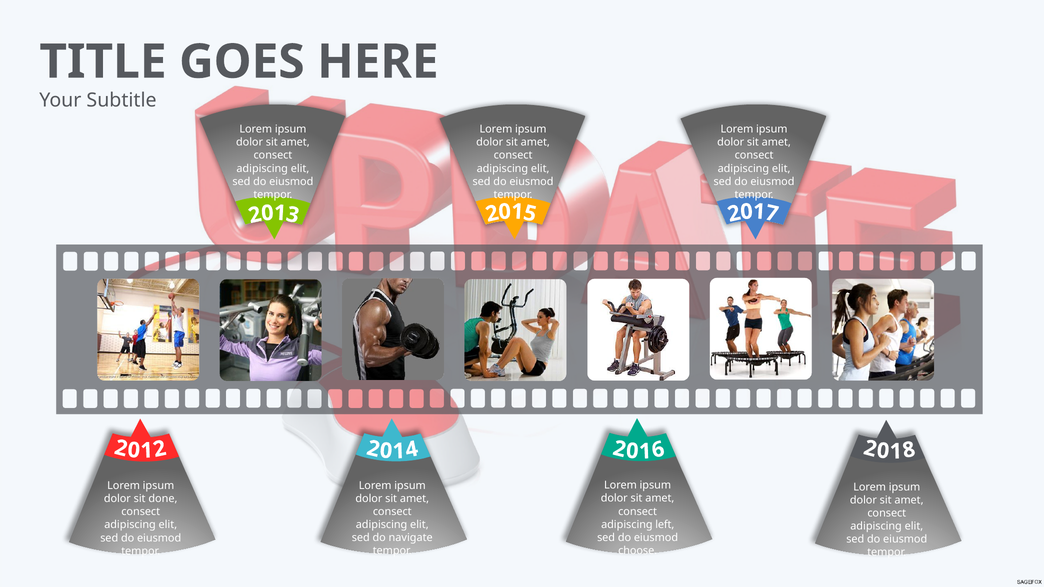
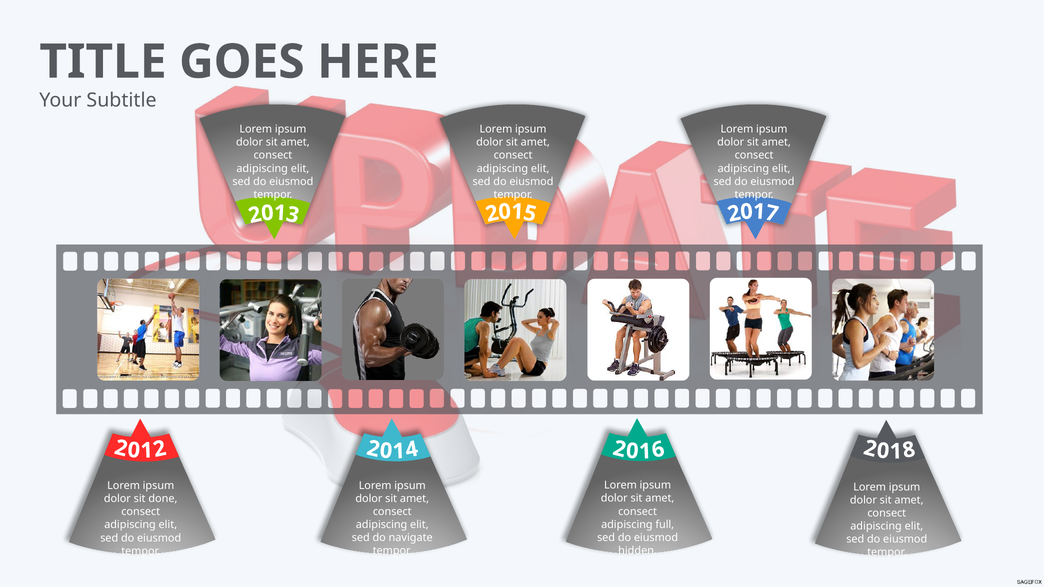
left: left -> full
choose: choose -> hidden
